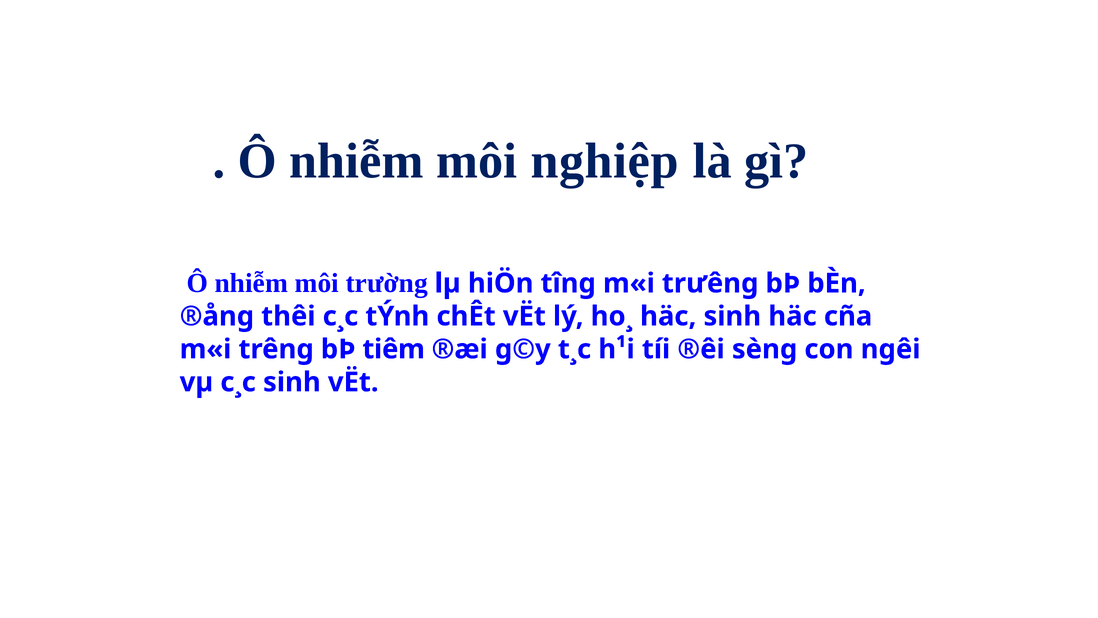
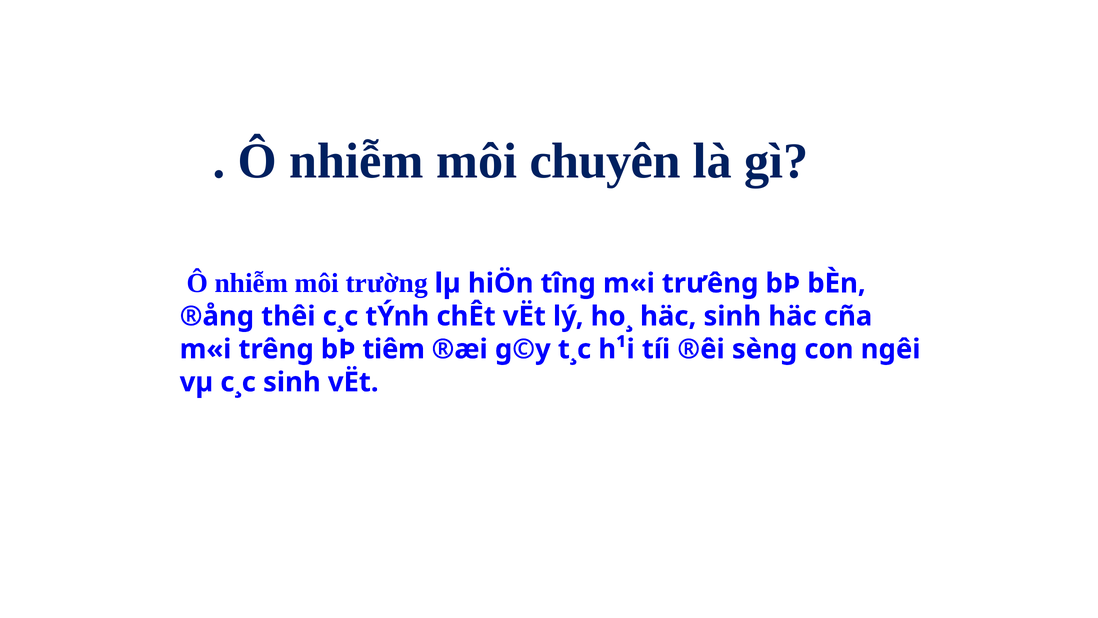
nghiệp: nghiệp -> chuyên
